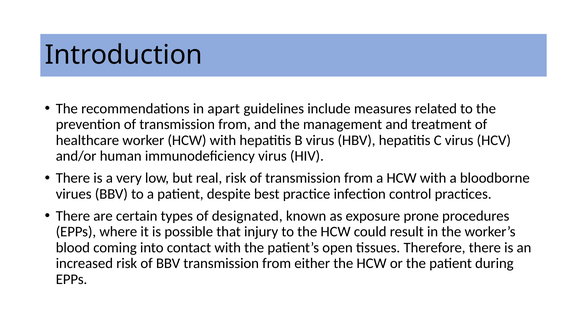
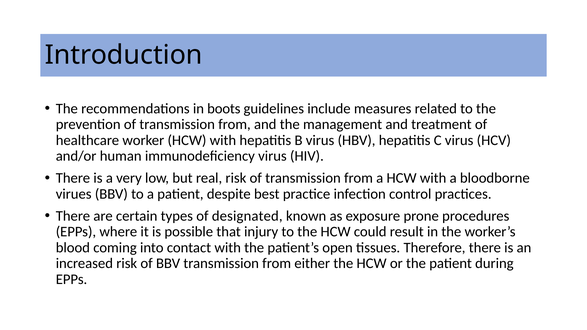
apart: apart -> boots
